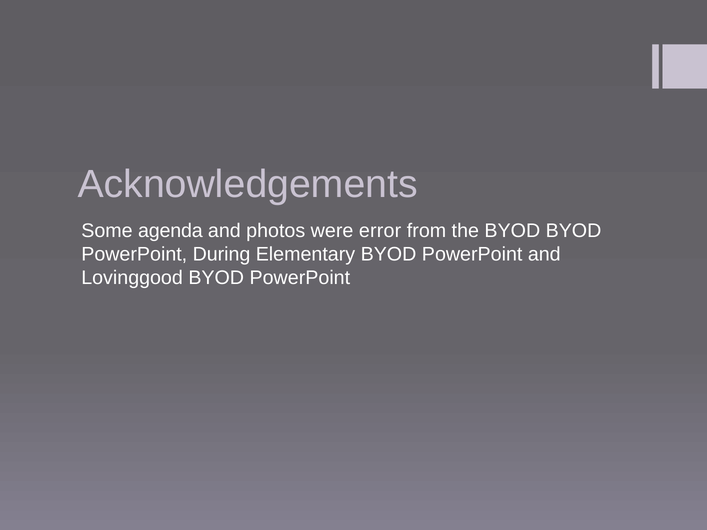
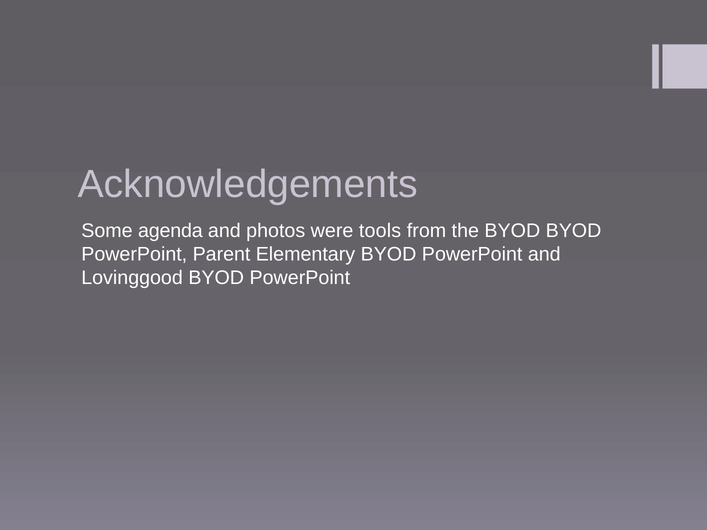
error: error -> tools
During: During -> Parent
